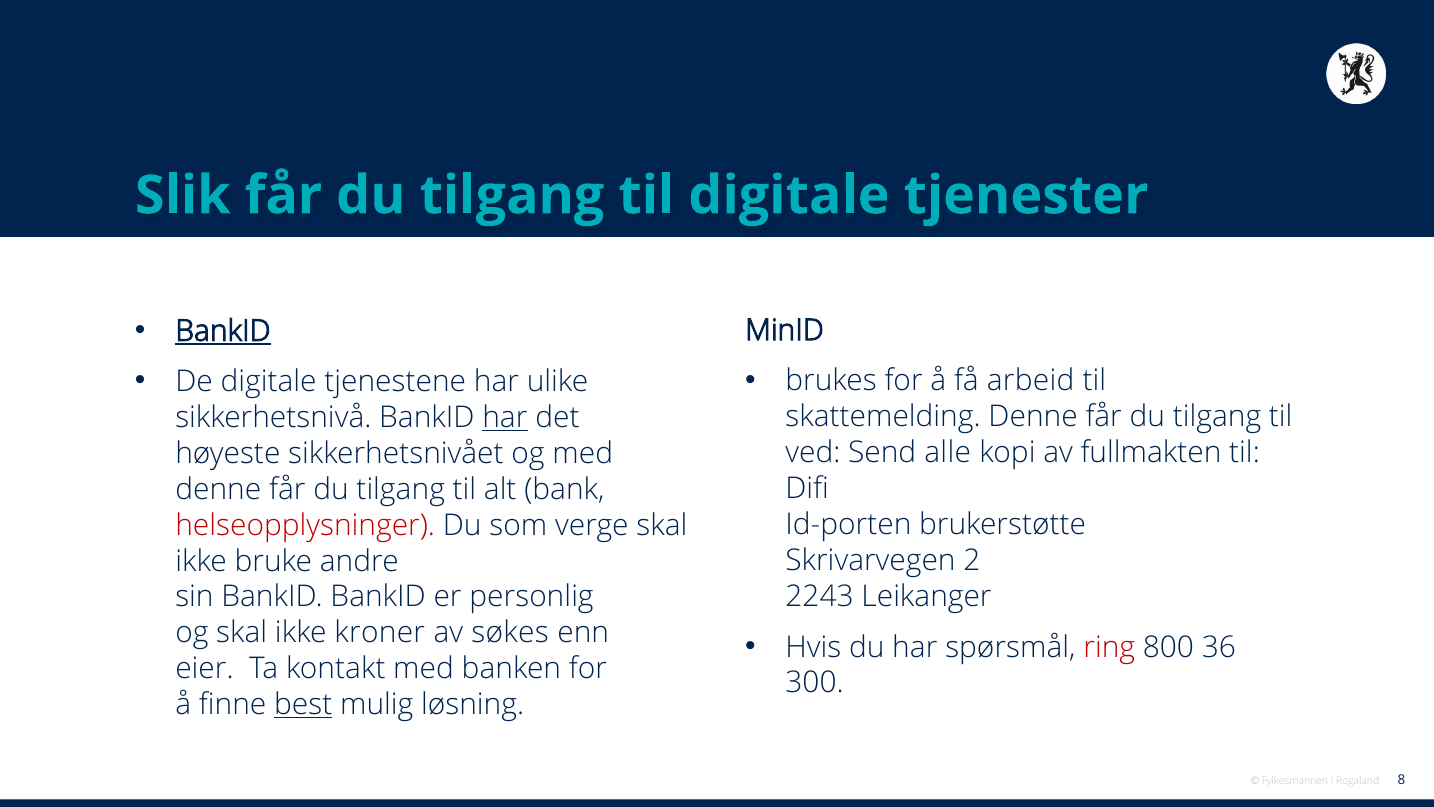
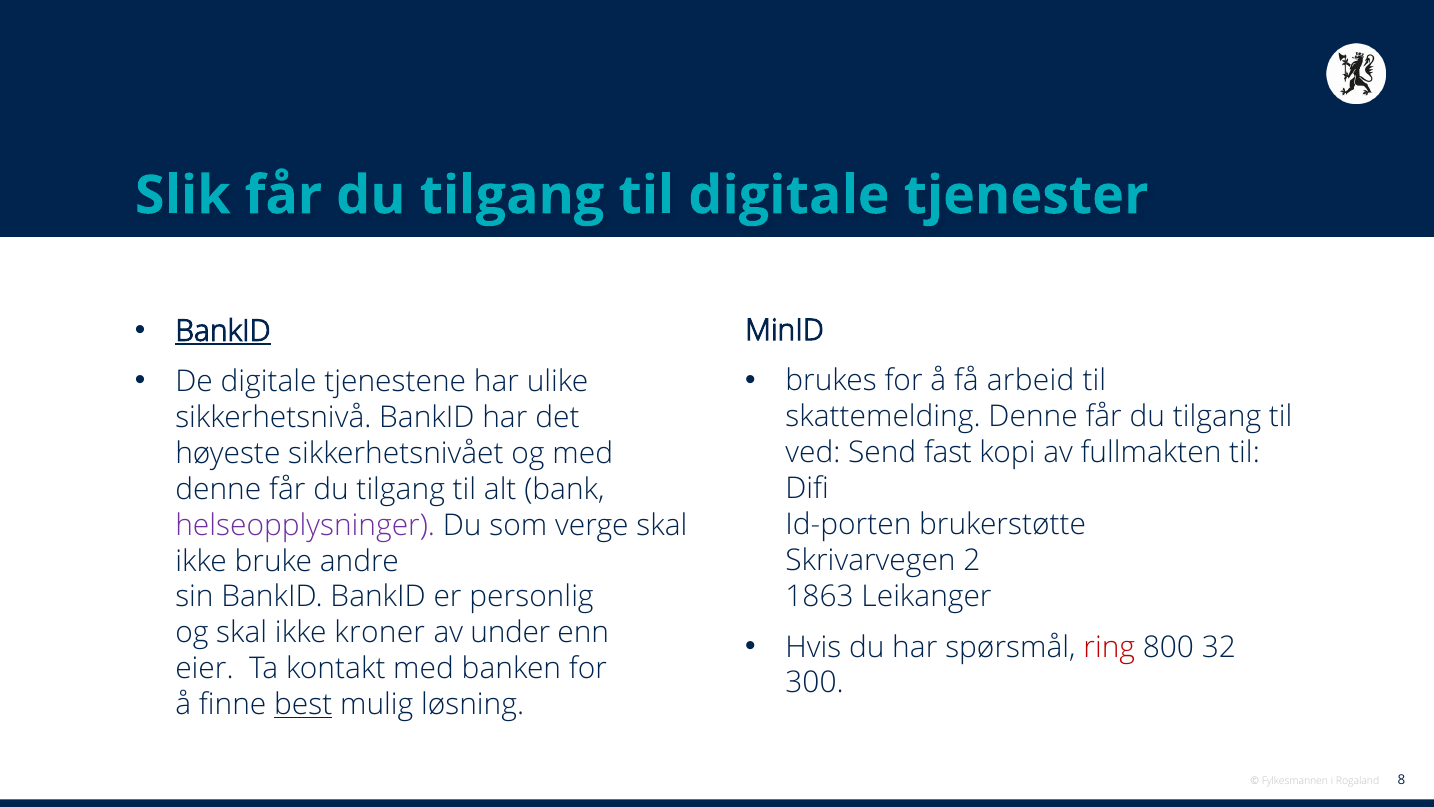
har at (505, 417) underline: present -> none
alle: alle -> fast
helseopplysninger colour: red -> purple
2243: 2243 -> 1863
søkes: søkes -> under
36: 36 -> 32
